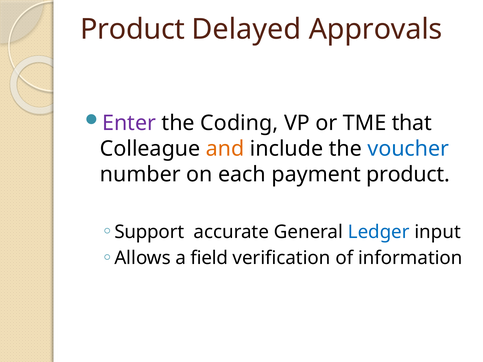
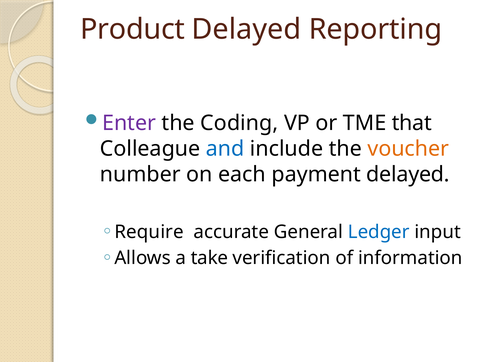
Approvals: Approvals -> Reporting
and colour: orange -> blue
voucher colour: blue -> orange
payment product: product -> delayed
Support: Support -> Require
field: field -> take
